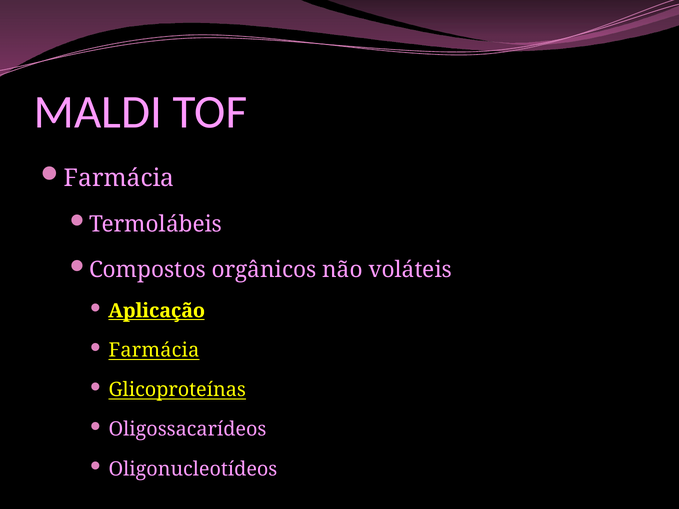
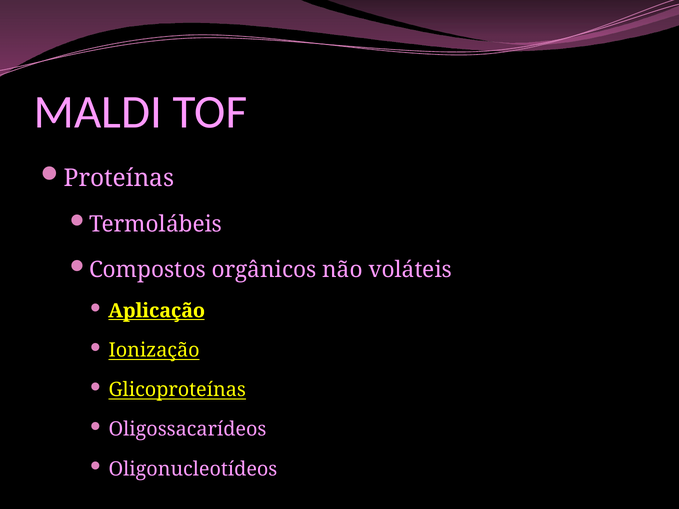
Farmácia at (119, 178): Farmácia -> Proteínas
Farmácia at (154, 350): Farmácia -> Ionização
